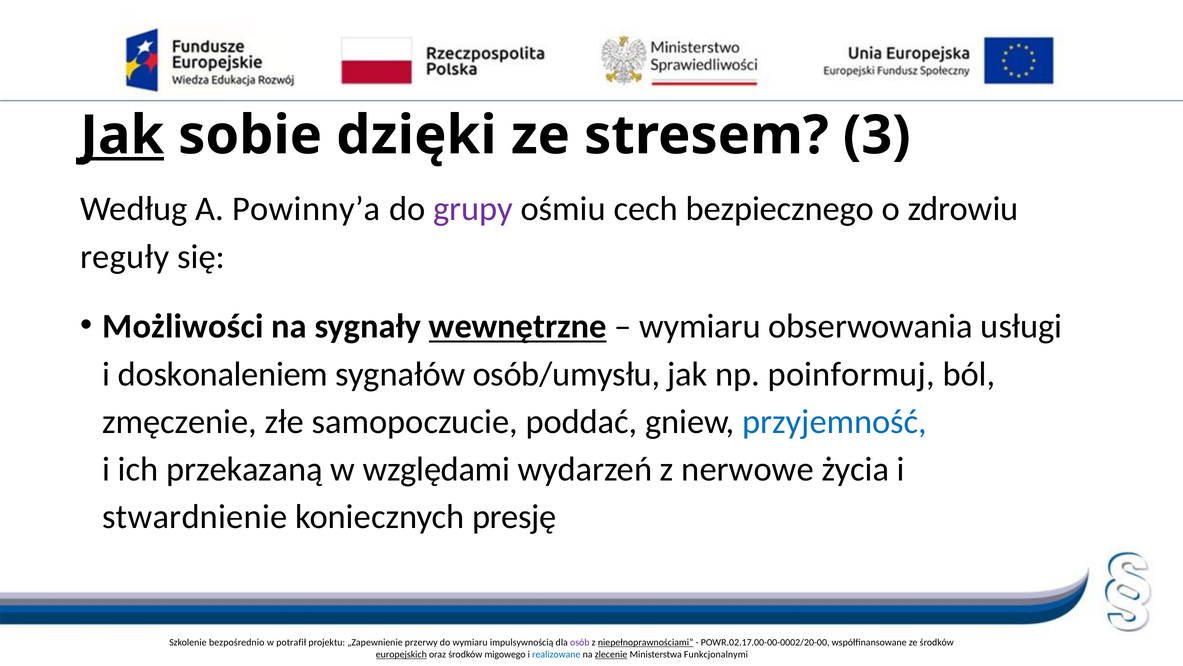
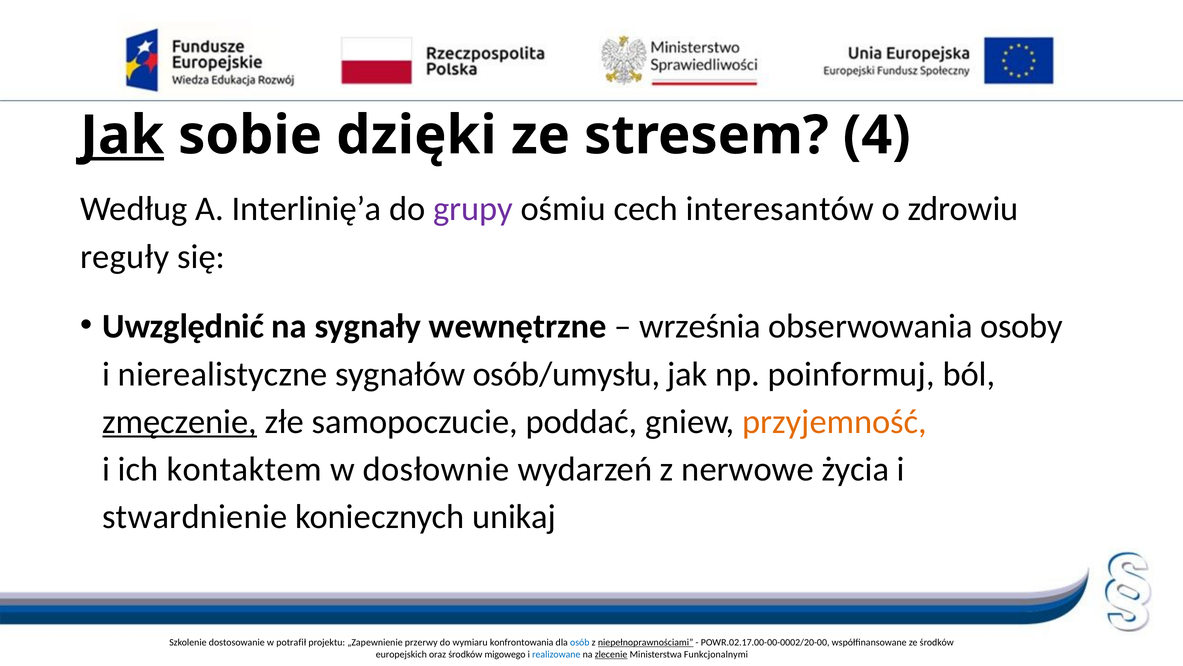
3: 3 -> 4
Powinny’a: Powinny’a -> Interlinię’a
bezpiecznego: bezpiecznego -> interesantów
Możliwości: Możliwości -> Uwzględnić
wewnętrzne underline: present -> none
wymiaru at (700, 326): wymiaru -> września
usługi: usługi -> osoby
doskonaleniem: doskonaleniem -> nierealistyczne
zmęczenie underline: none -> present
przyjemność colour: blue -> orange
przekazaną: przekazaną -> kontaktem
względami: względami -> dosłownie
presję: presję -> unikaj
bezpośrednio: bezpośrednio -> dostosowanie
impulsywnością: impulsywnością -> konfrontowania
osób colour: purple -> blue
europejskich underline: present -> none
